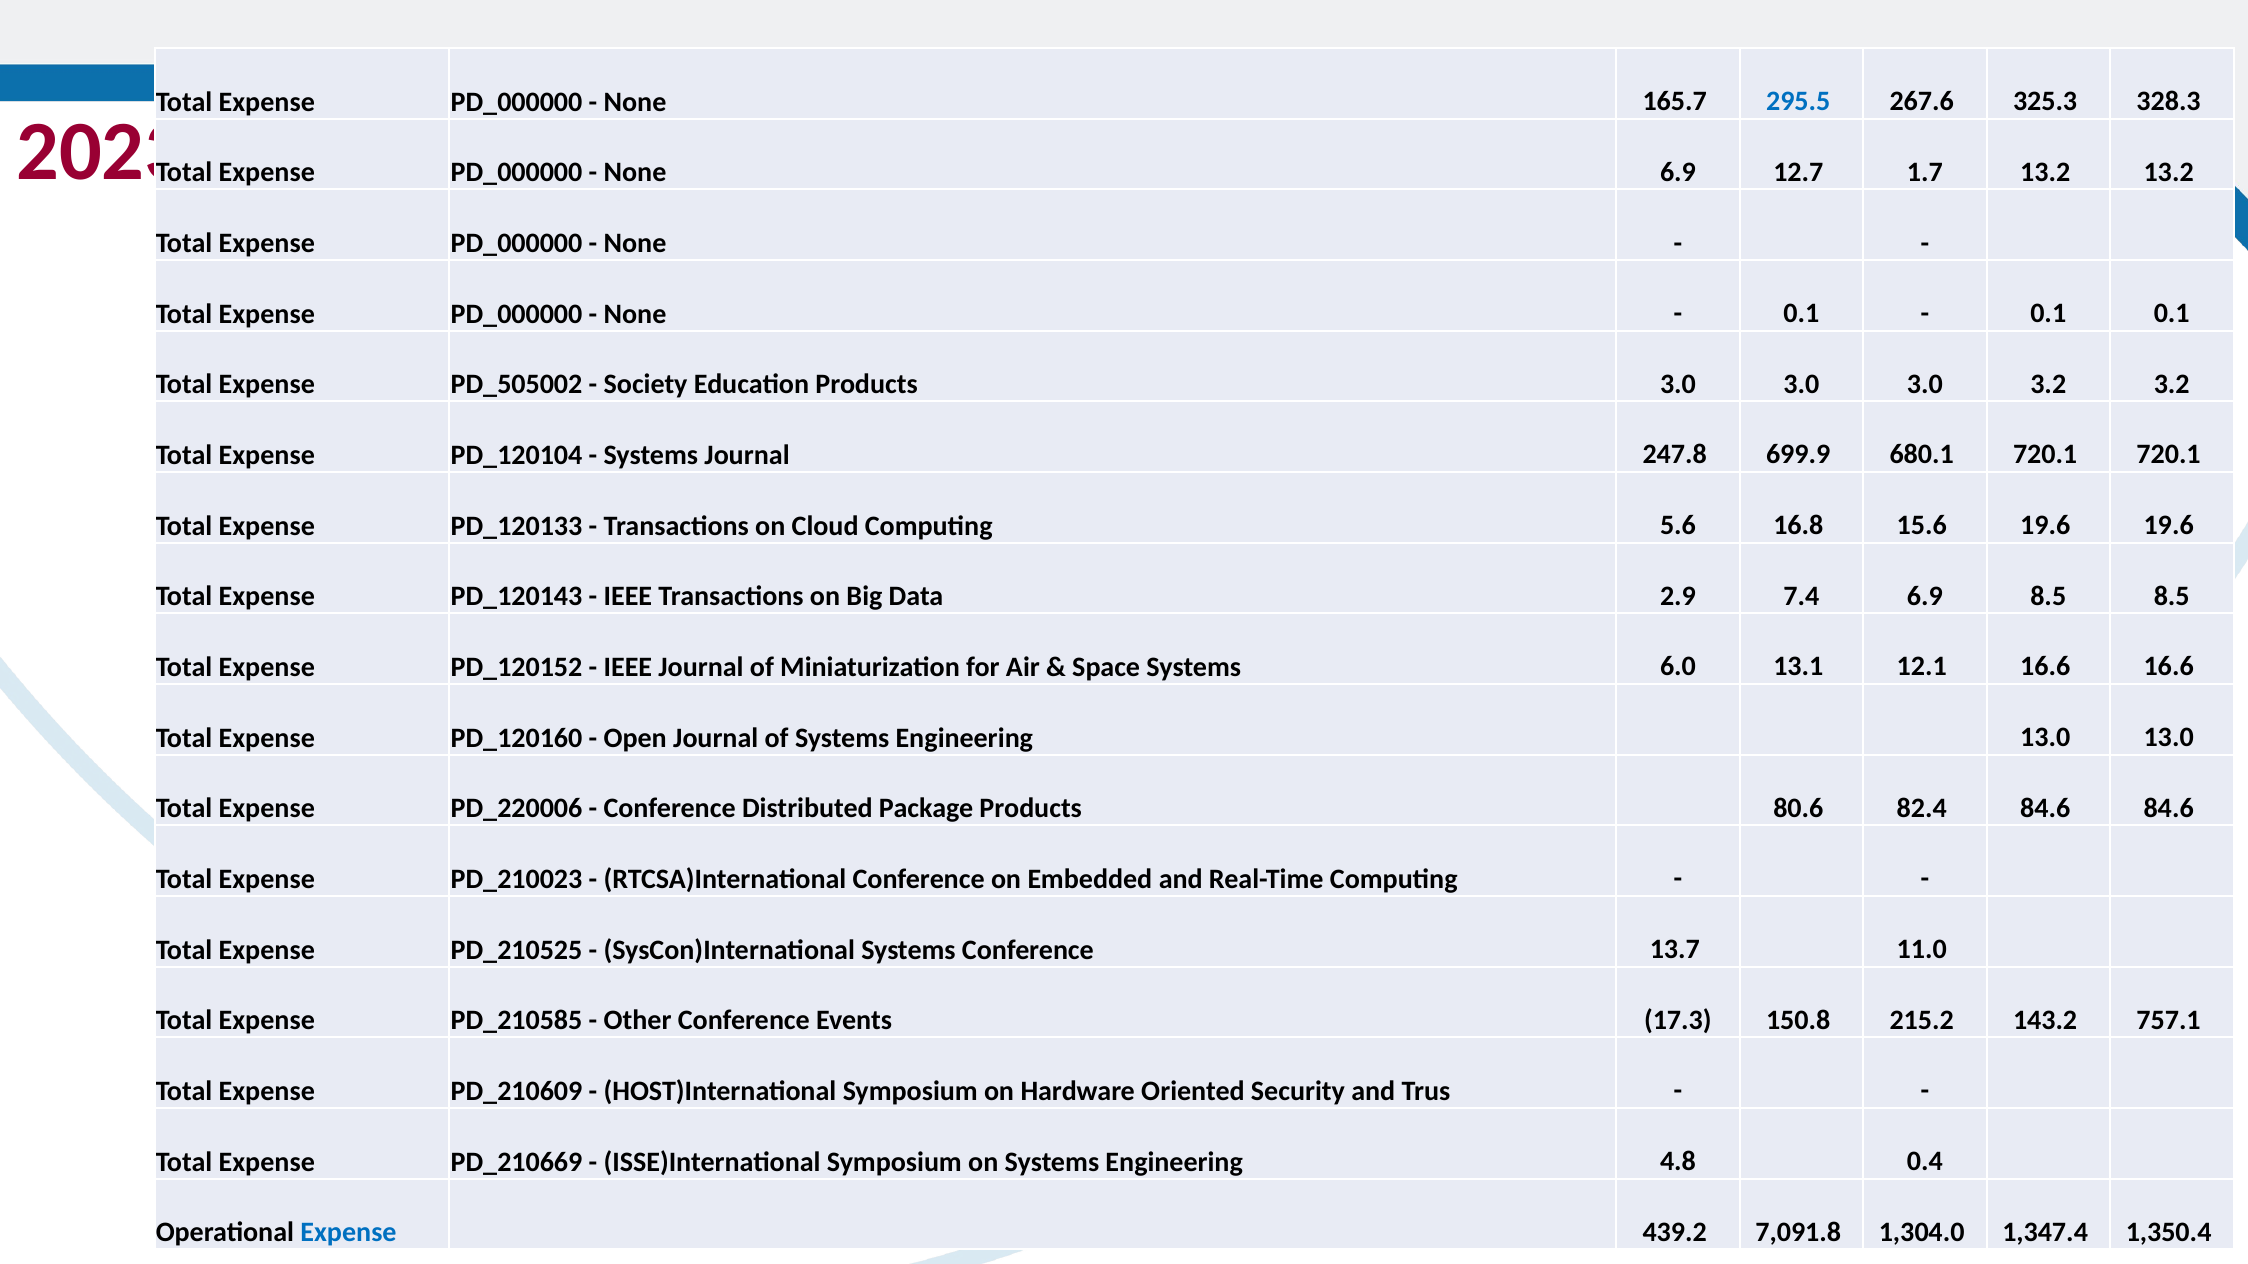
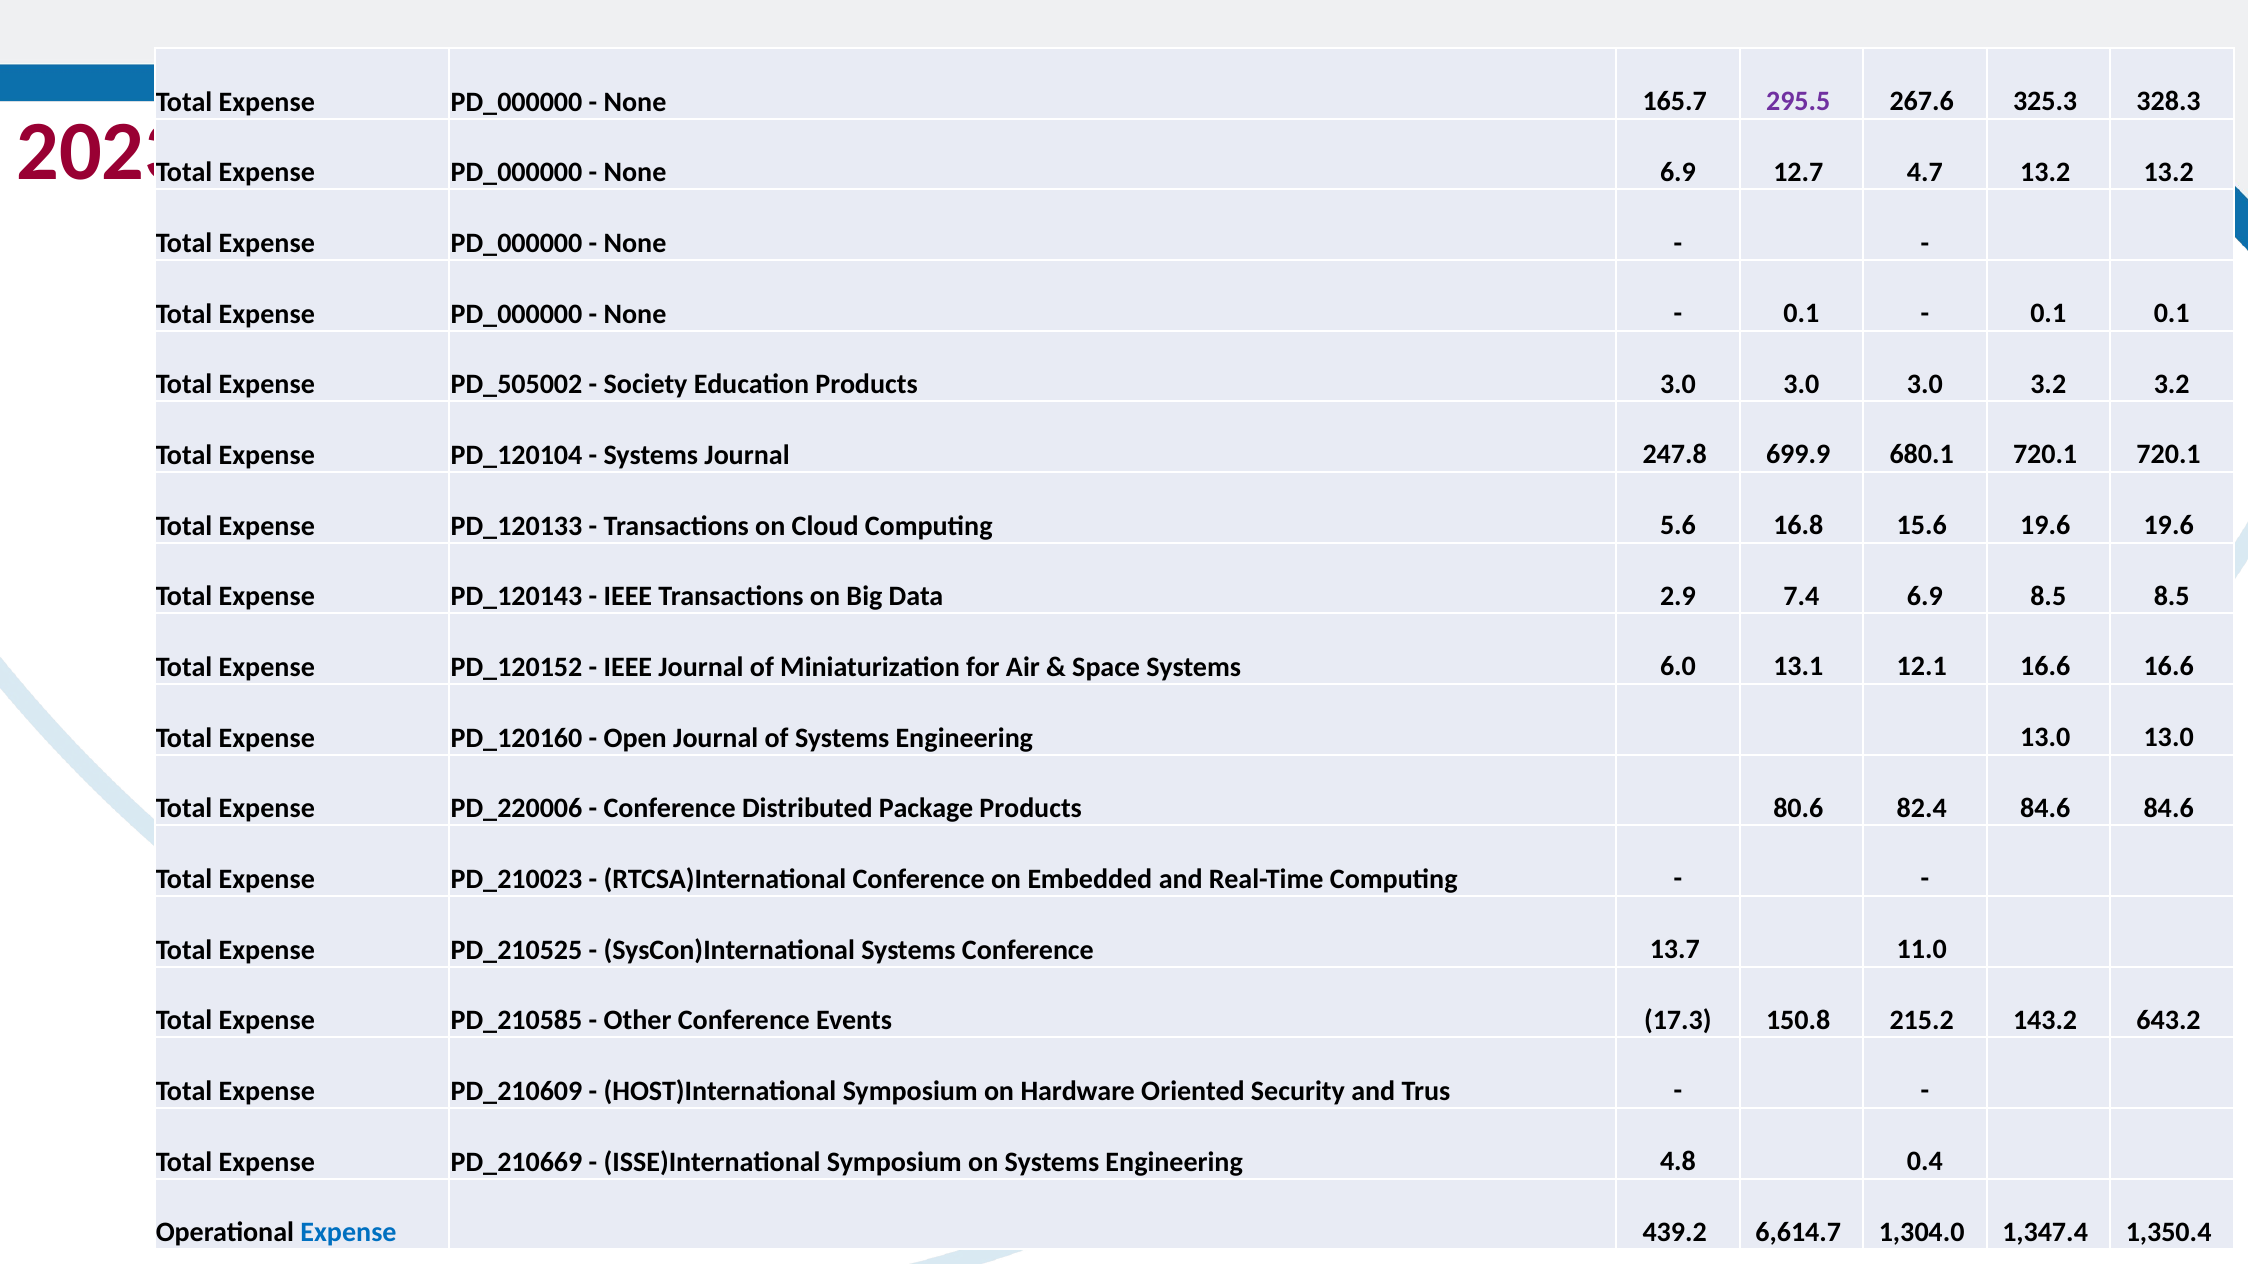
295.5 colour: blue -> purple
1.7: 1.7 -> 4.7
757.1: 757.1 -> 643.2
7,091.8: 7,091.8 -> 6,614.7
